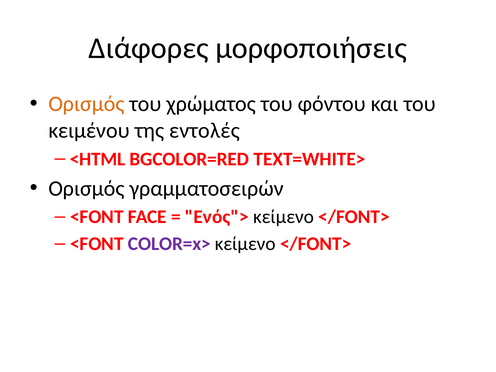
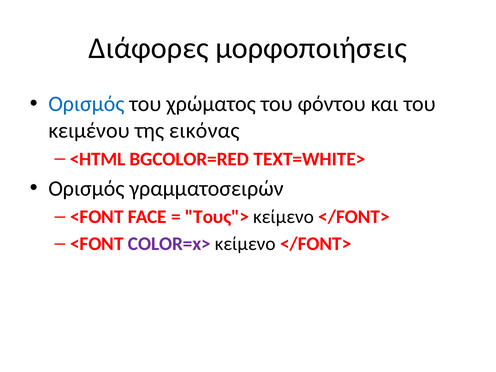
Ορισμός at (86, 104) colour: orange -> blue
εντολές: εντολές -> εικόνας
Ενός">: Ενός"> -> Τους">
